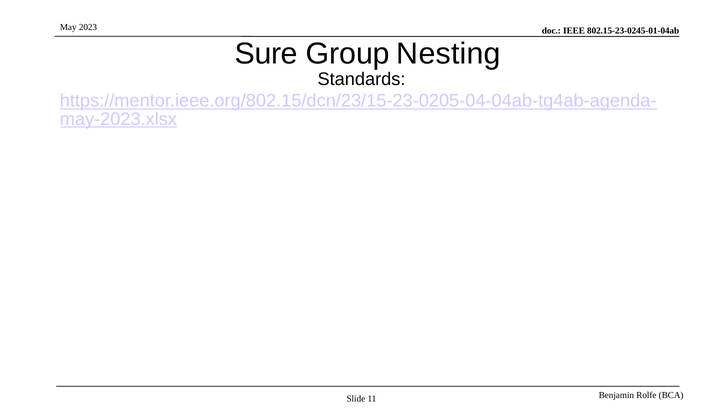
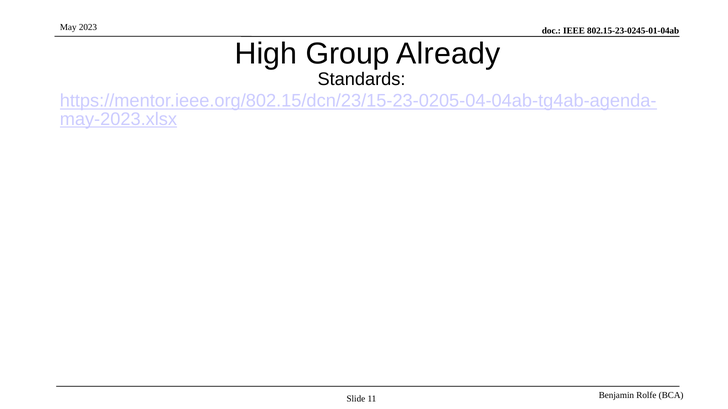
Sure: Sure -> High
Nesting: Nesting -> Already
